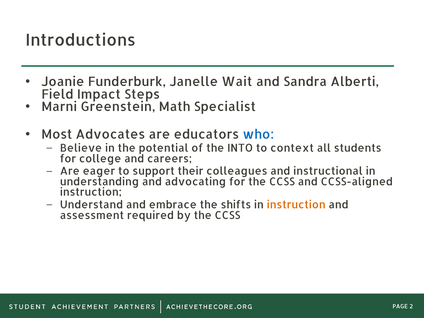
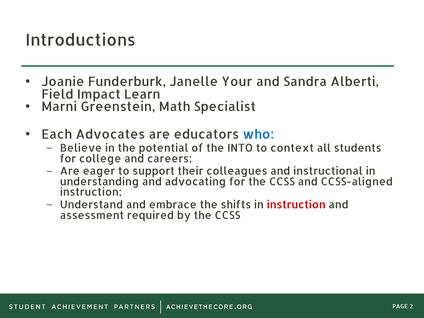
Wait: Wait -> Your
Steps: Steps -> Learn
Most: Most -> Each
instruction at (296, 205) colour: orange -> red
